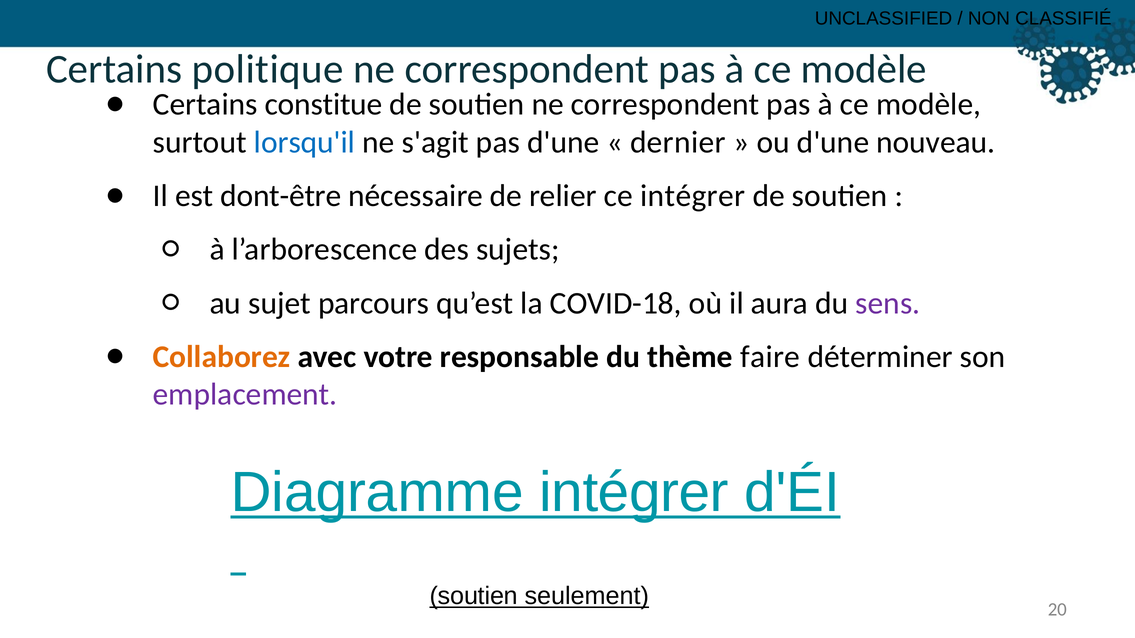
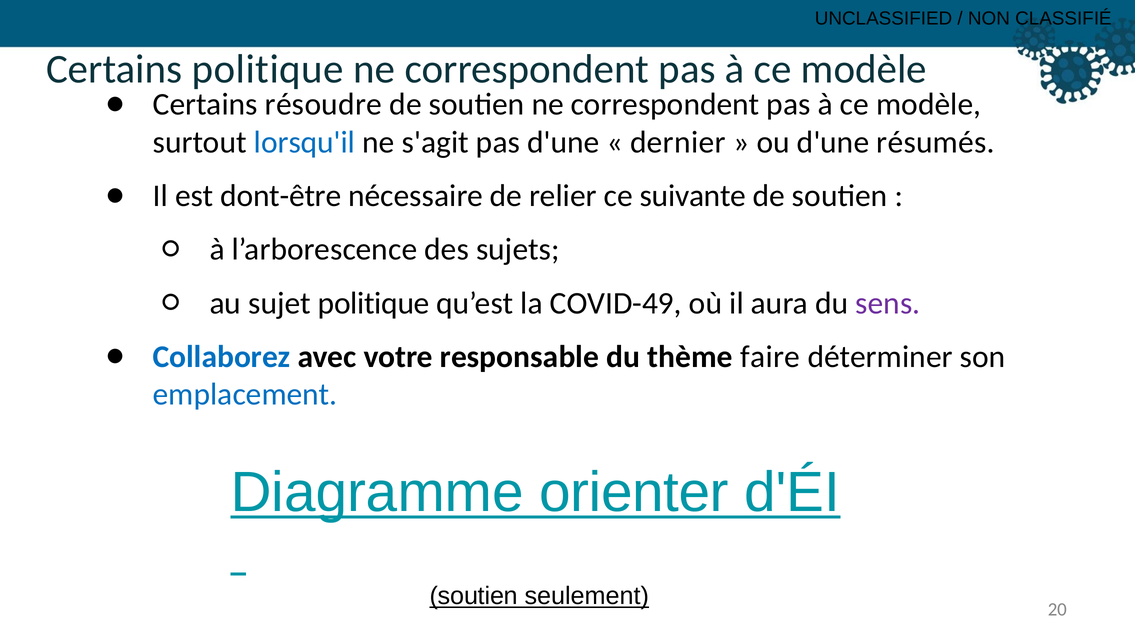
constitue: constitue -> résoudre
nouveau: nouveau -> résumés
ce intégrer: intégrer -> suivante
sujet parcours: parcours -> politique
COVID-18: COVID-18 -> COVID-49
Collaborez colour: orange -> blue
emplacement colour: purple -> blue
Diagramme intégrer: intégrer -> orienter
